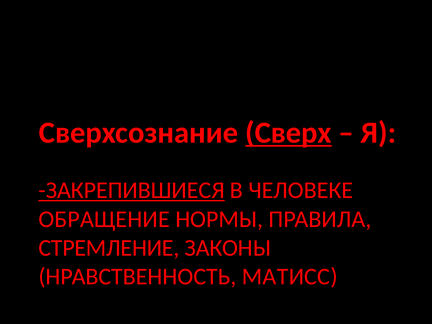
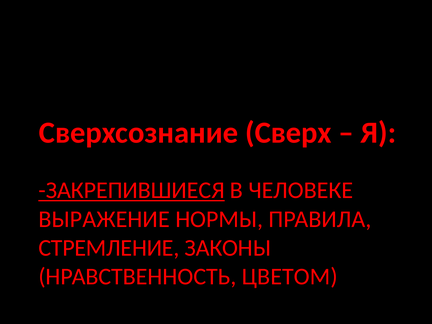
Сверх underline: present -> none
ОБРАЩЕНИЕ: ОБРАЩЕНИЕ -> ВЫРАЖЕНИЕ
МАТИСС: МАТИСС -> ЦВЕТОМ
